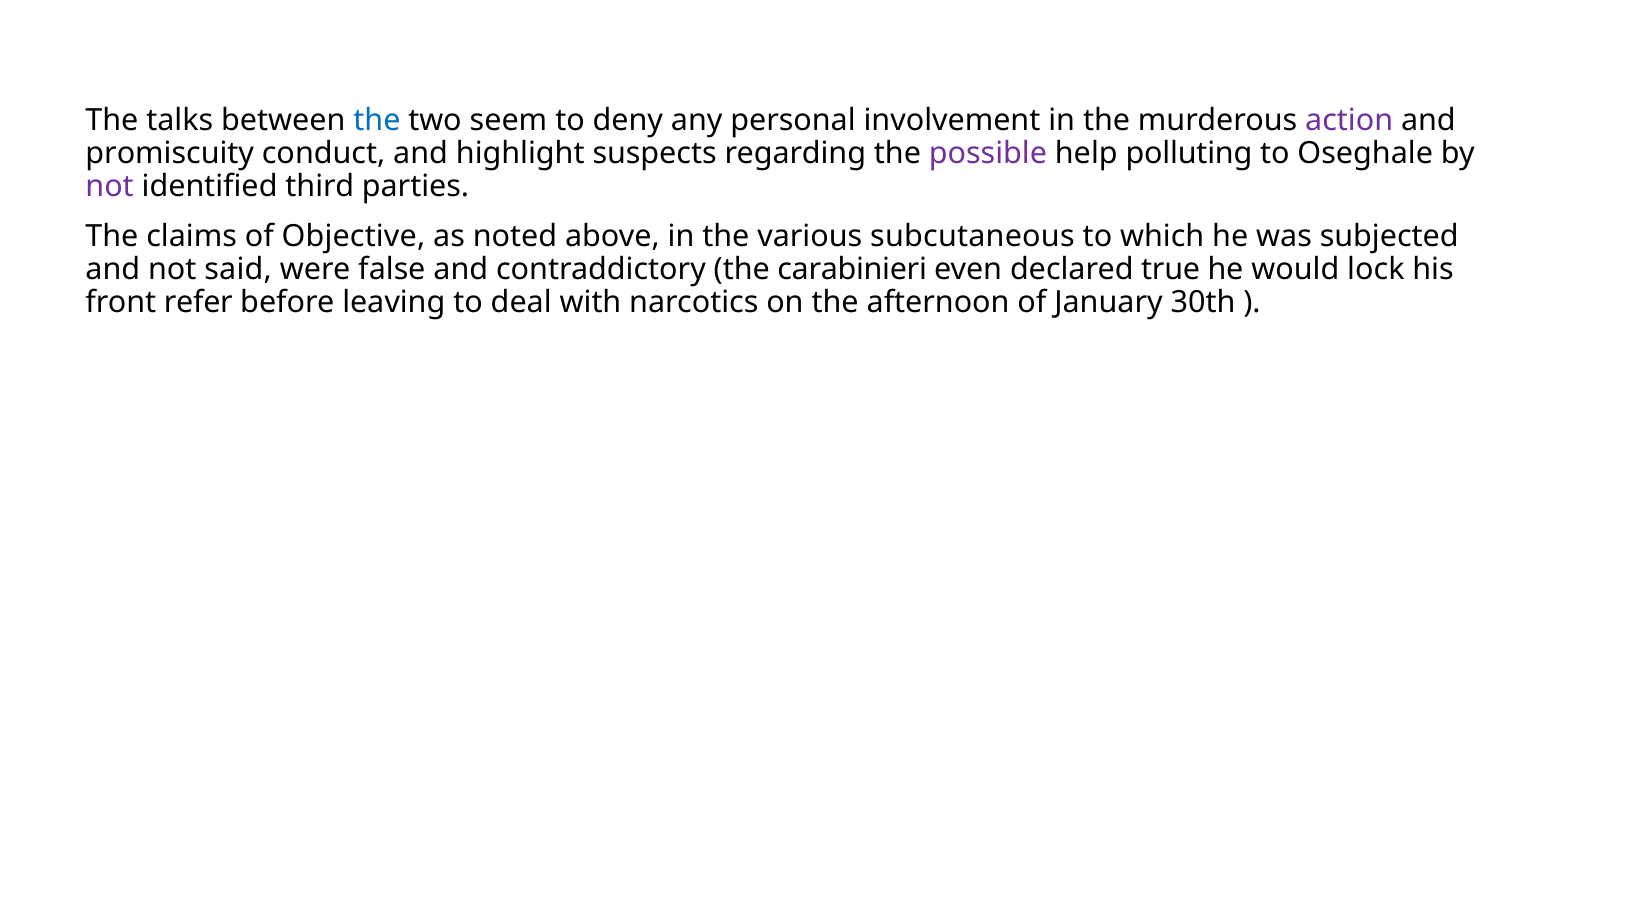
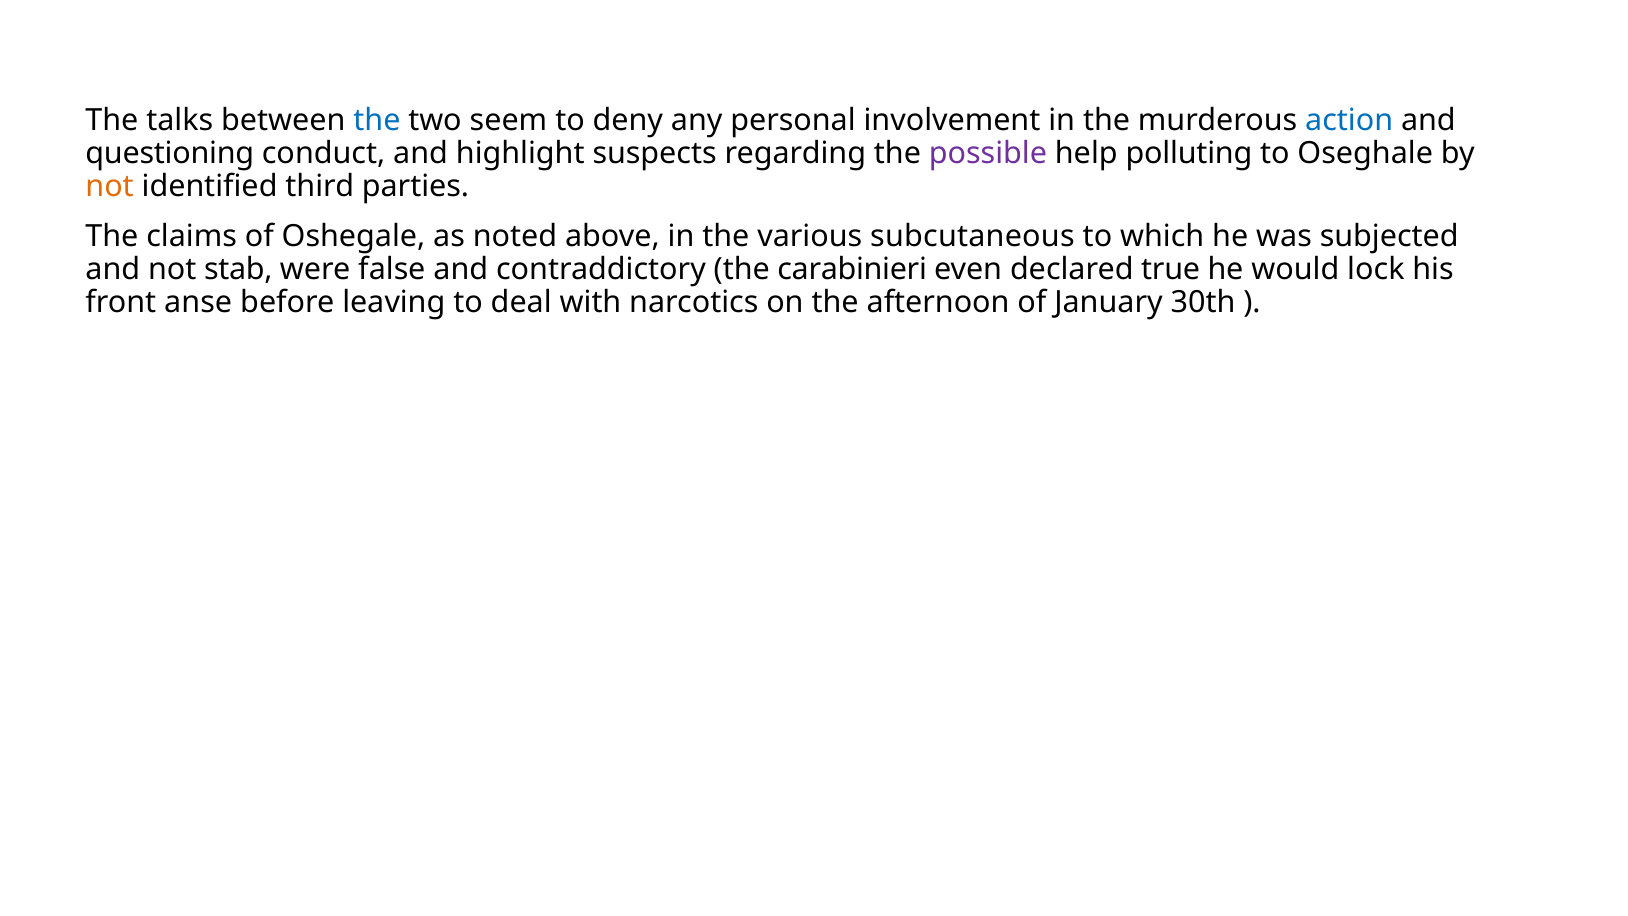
action colour: purple -> blue
promiscuity: promiscuity -> questioning
not at (110, 186) colour: purple -> orange
Objective: Objective -> Oshegale
said: said -> stab
refer: refer -> anse
